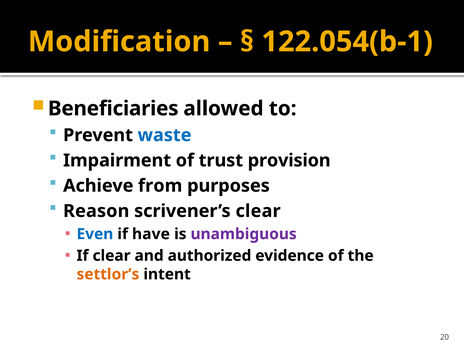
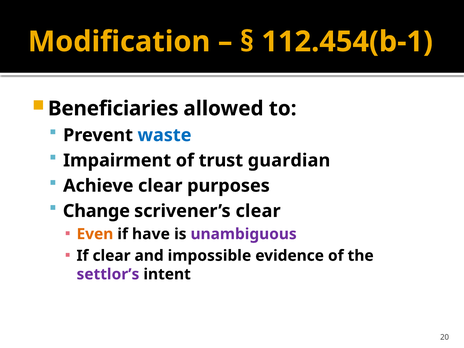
122.054(b-1: 122.054(b-1 -> 112.454(b-1
provision: provision -> guardian
Achieve from: from -> clear
Reason: Reason -> Change
Even colour: blue -> orange
authorized: authorized -> impossible
settlor’s colour: orange -> purple
